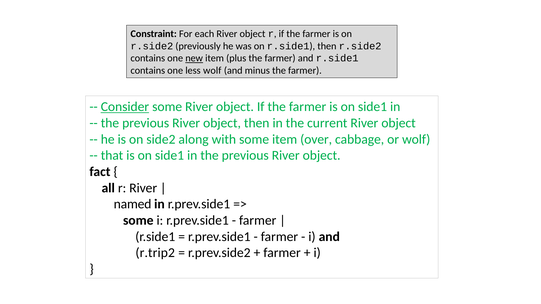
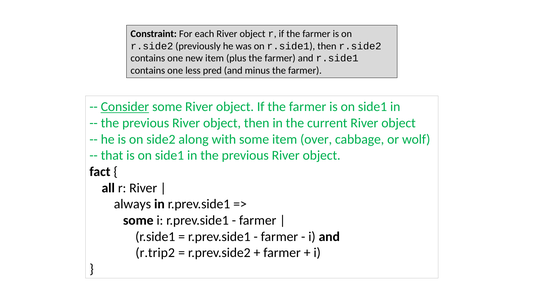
new underline: present -> none
less wolf: wolf -> pred
named: named -> always
